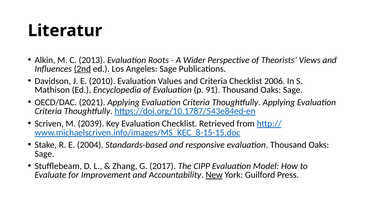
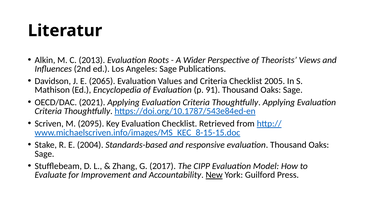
2nd underline: present -> none
2010: 2010 -> 2065
2006: 2006 -> 2005
2039: 2039 -> 2095
